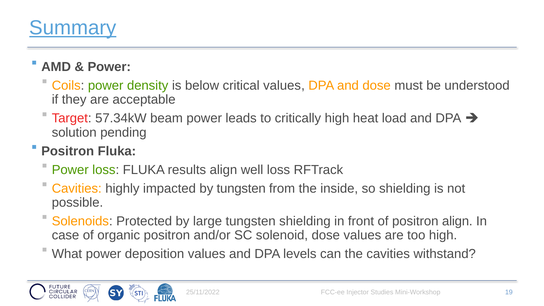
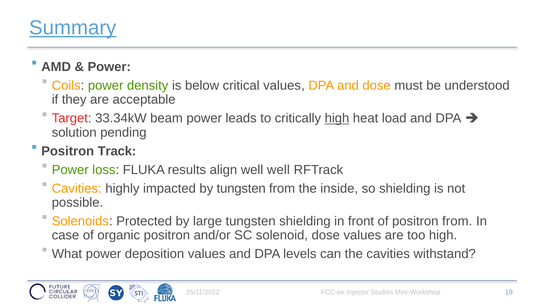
57.34kW: 57.34kW -> 33.34kW
high at (337, 118) underline: none -> present
Positron Fluka: Fluka -> Track
well loss: loss -> well
positron align: align -> from
